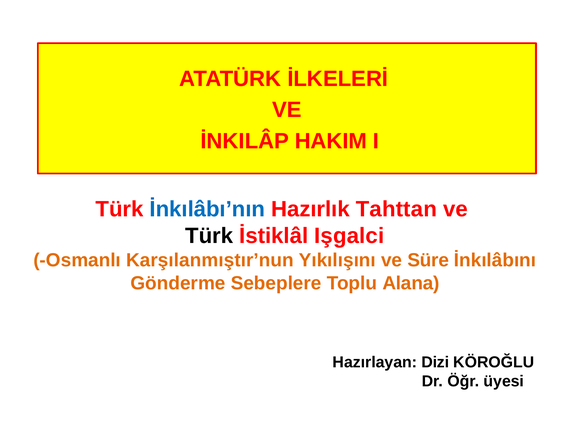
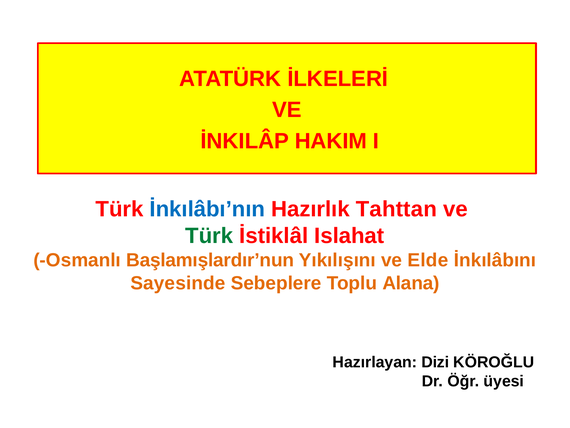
Türk at (209, 236) colour: black -> green
Işgalci: Işgalci -> Islahat
Karşılanmıştır’nun: Karşılanmıştır’nun -> Başlamışlardır’nun
Süre: Süre -> Elde
Gönderme: Gönderme -> Sayesinde
